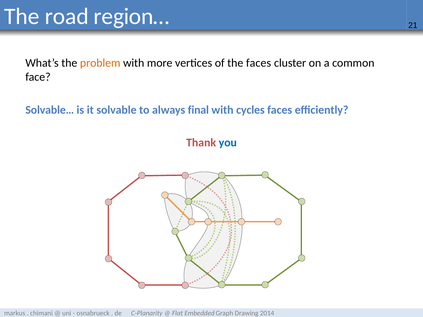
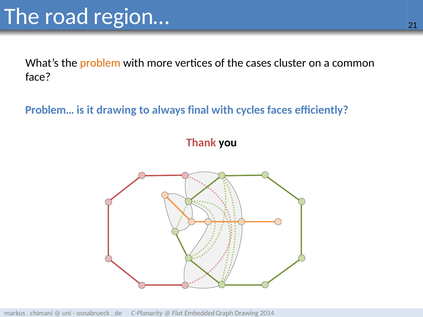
the faces: faces -> cases
Solvable…: Solvable… -> Problem…
it solvable: solvable -> drawing
you colour: blue -> black
